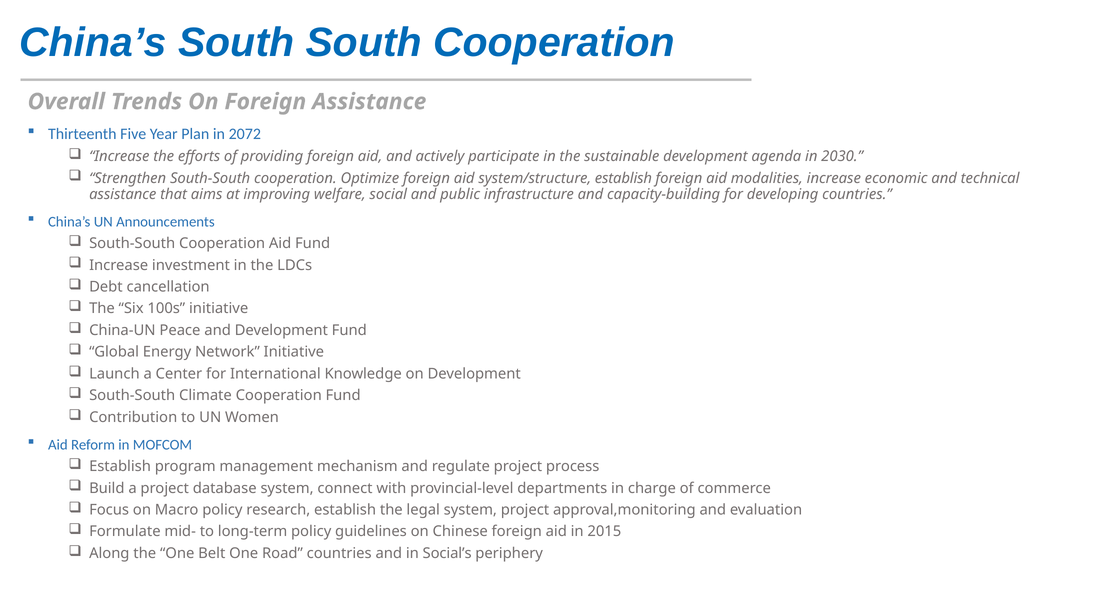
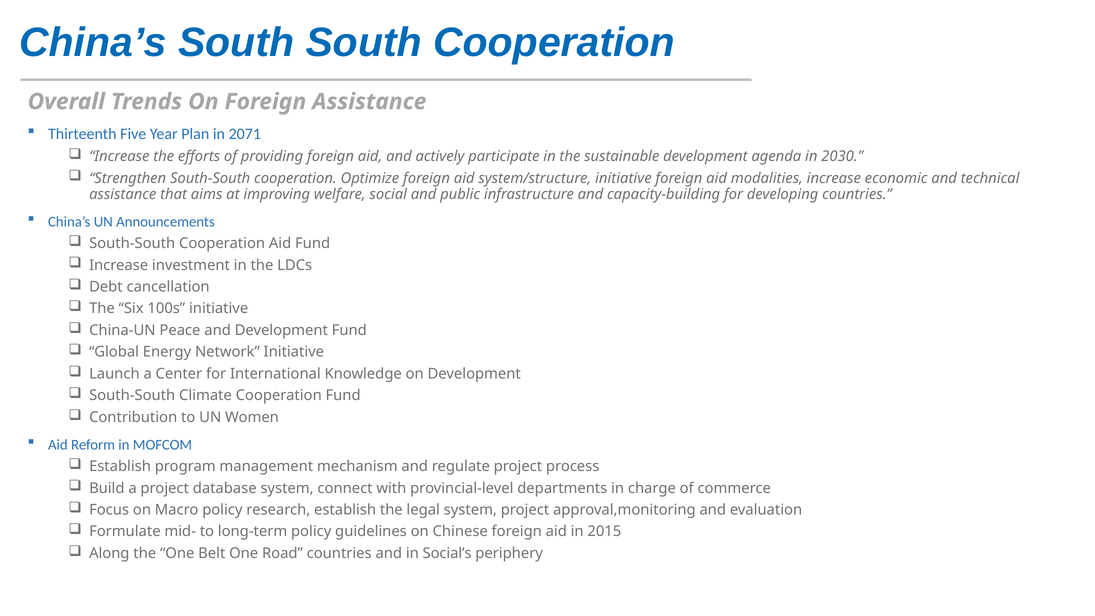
2072: 2072 -> 2071
system/structure establish: establish -> initiative
